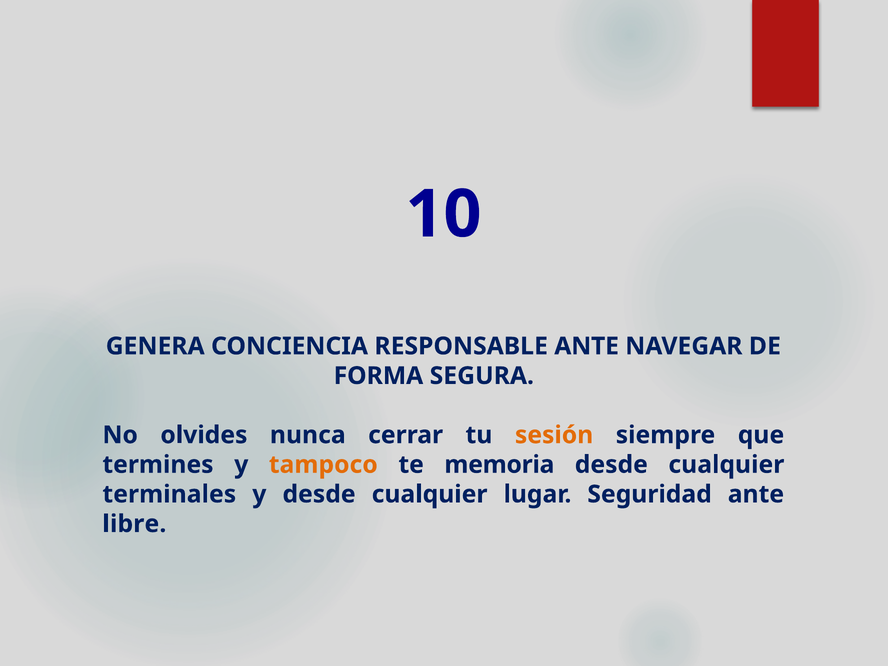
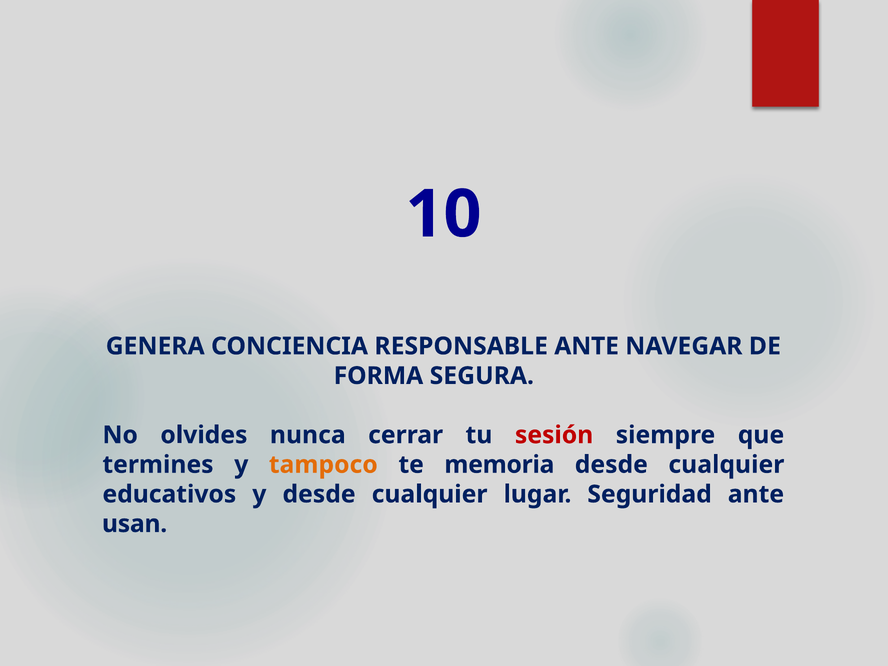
sesión colour: orange -> red
terminales: terminales -> educativos
libre: libre -> usan
